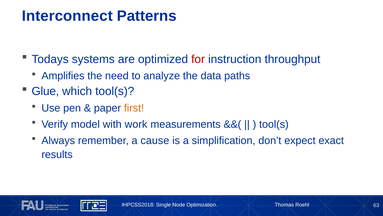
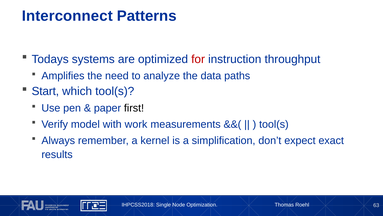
Glue: Glue -> Start
first colour: orange -> black
cause: cause -> kernel
